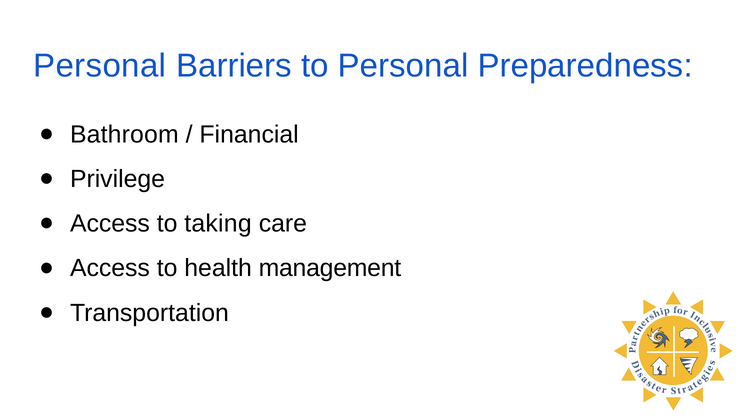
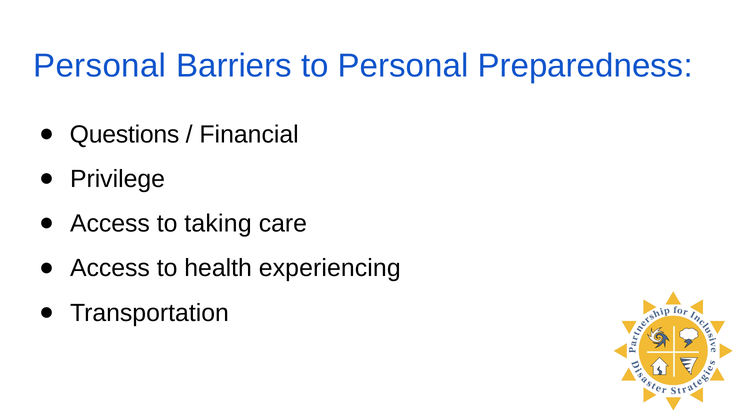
Bathroom: Bathroom -> Questions
management: management -> experiencing
